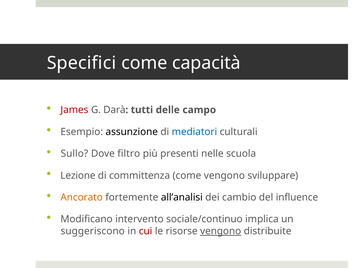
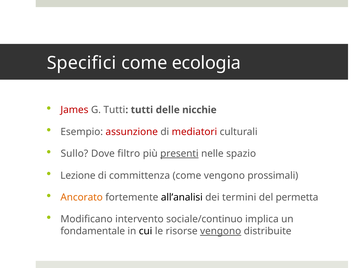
capacità: capacità -> ecologia
G Darà: Darà -> Tutti
campo: campo -> nicchie
assunzione colour: black -> red
mediatori colour: blue -> red
presenti underline: none -> present
scuola: scuola -> spazio
sviluppare: sviluppare -> prossimali
cambio: cambio -> termini
influence: influence -> permetta
suggeriscono: suggeriscono -> fondamentale
cui colour: red -> black
